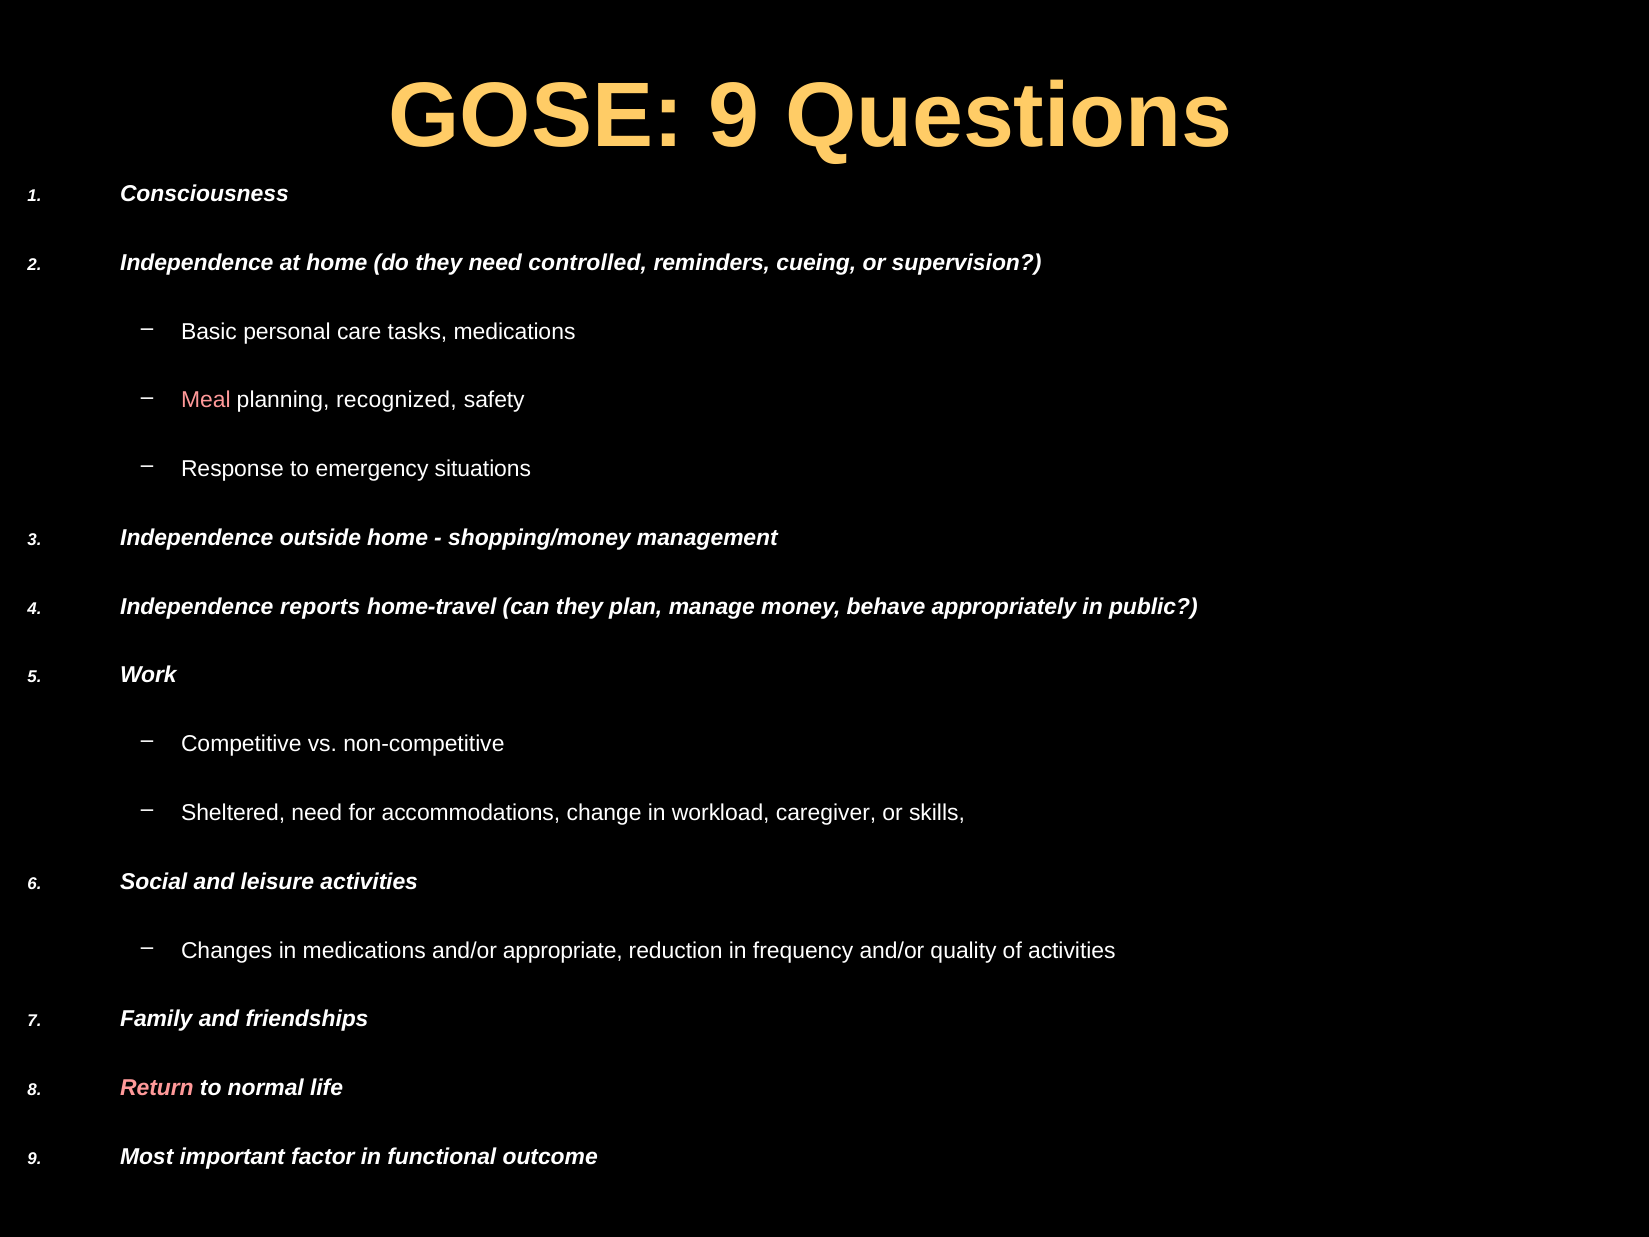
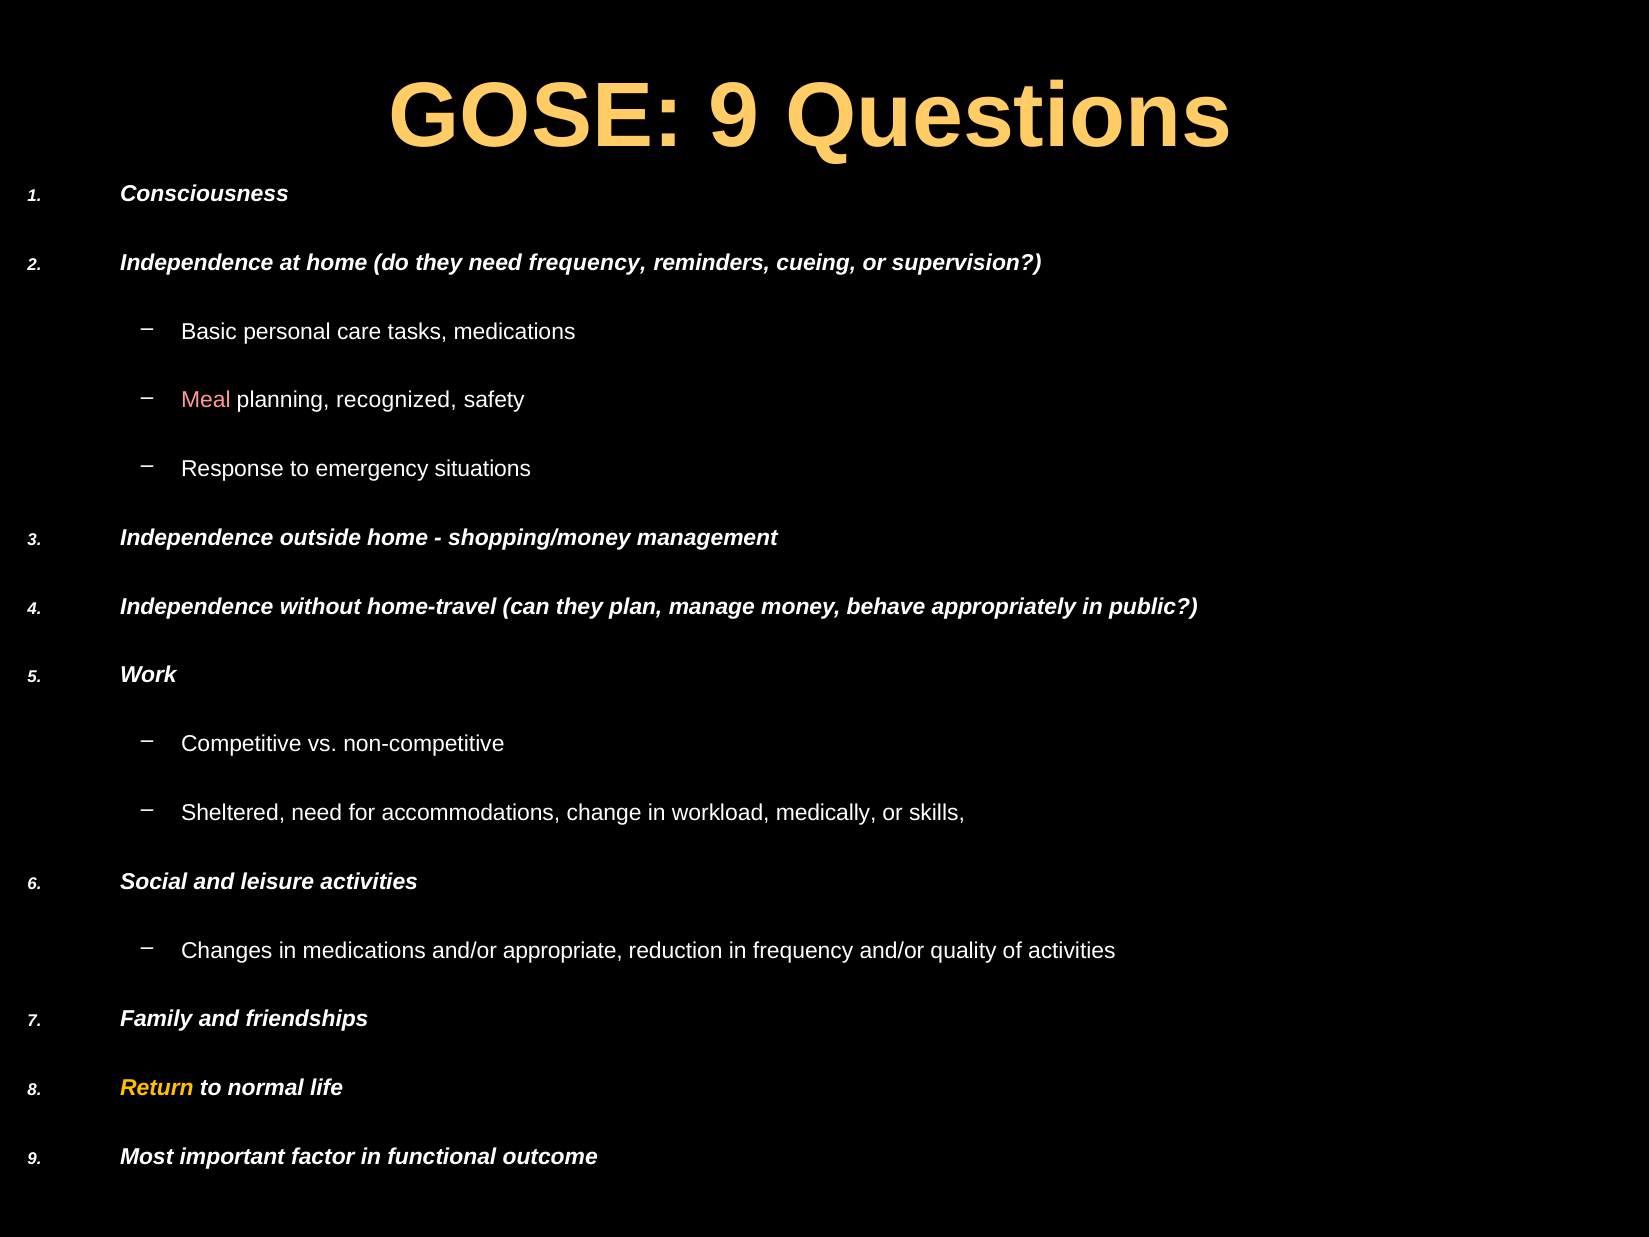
need controlled: controlled -> frequency
reports: reports -> without
caregiver: caregiver -> medically
Return colour: pink -> yellow
